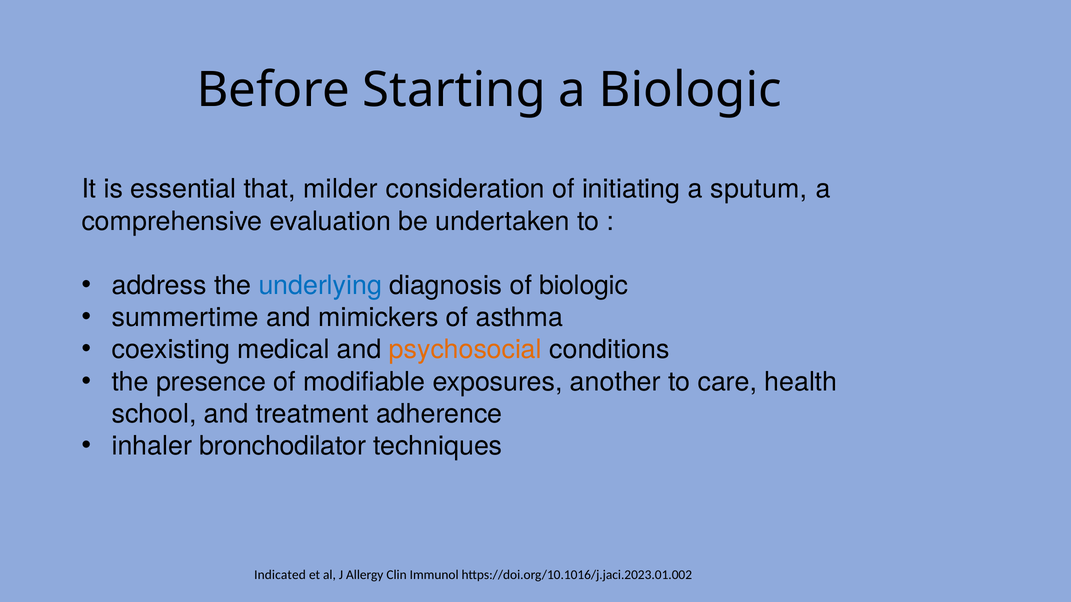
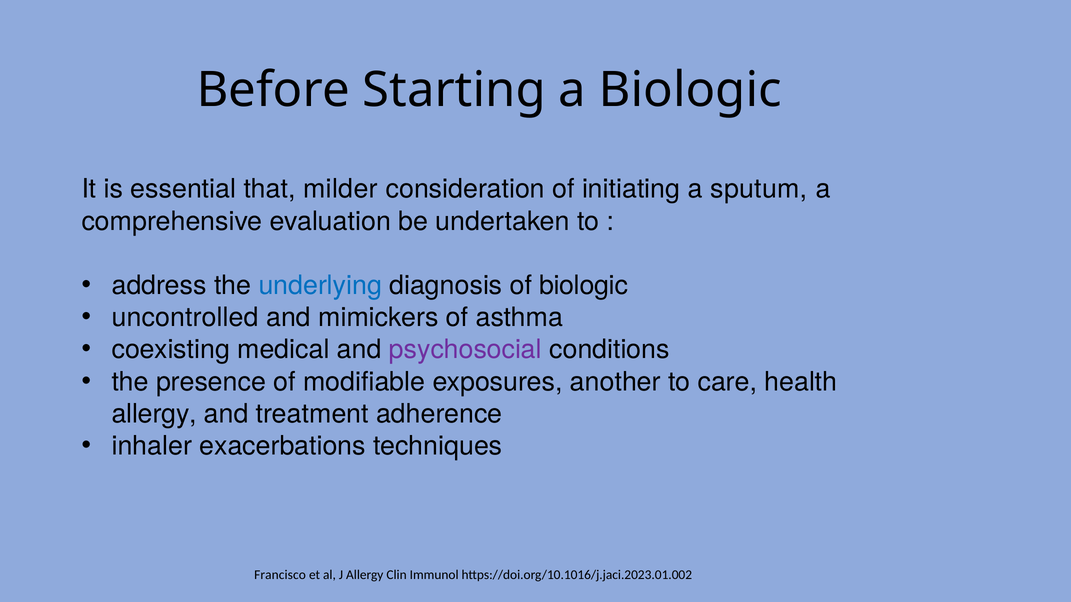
summertime: summertime -> uncontrolled
psychosocial colour: orange -> purple
school at (154, 414): school -> allergy
bronchodilator: bronchodilator -> exacerbations
Indicated: Indicated -> Francisco
